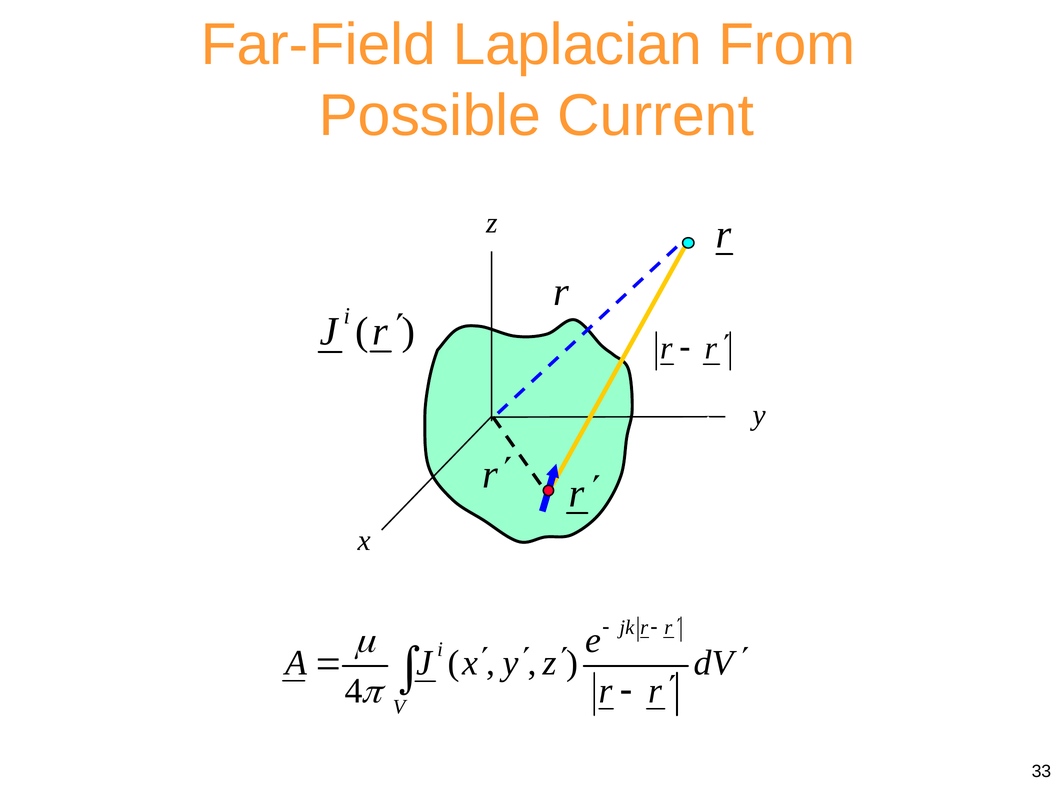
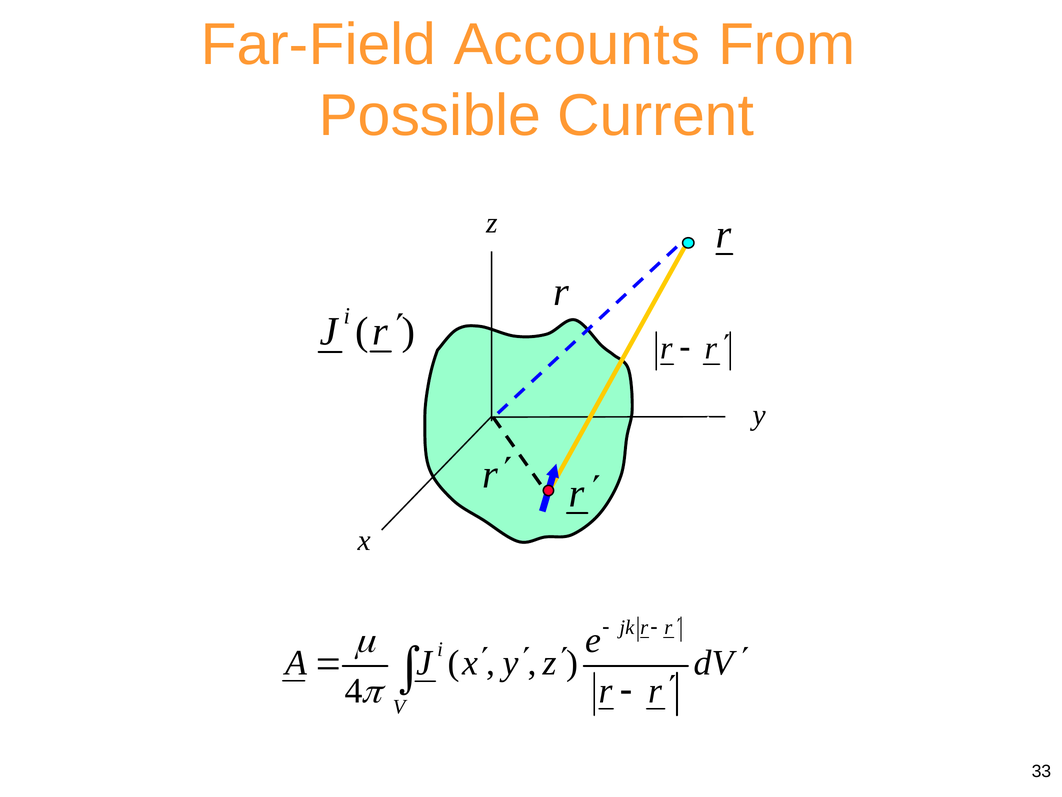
Laplacian: Laplacian -> Accounts
